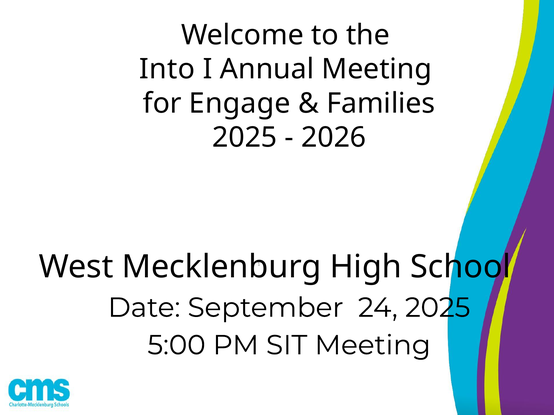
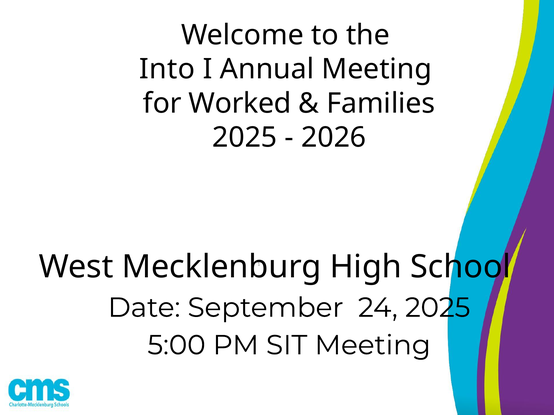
Engage: Engage -> Worked
